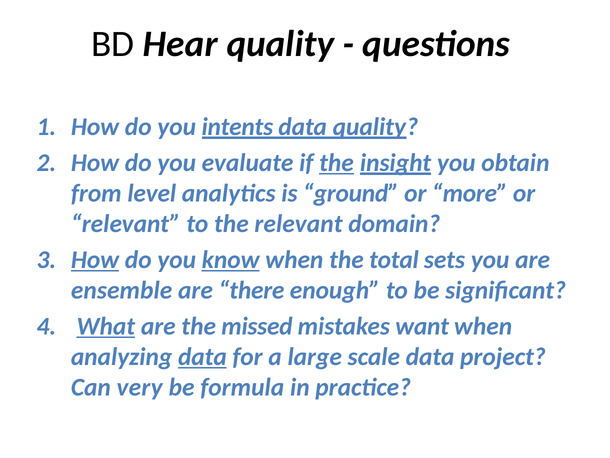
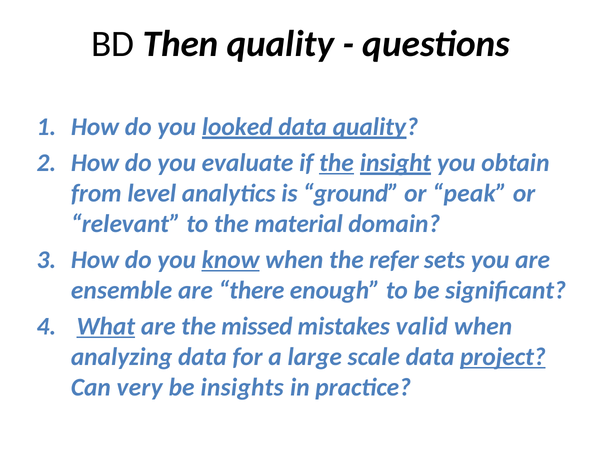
Hear: Hear -> Then
intents: intents -> looked
more: more -> peak
the relevant: relevant -> material
How at (95, 260) underline: present -> none
total: total -> refer
want: want -> valid
data at (202, 357) underline: present -> none
project underline: none -> present
formula: formula -> insights
